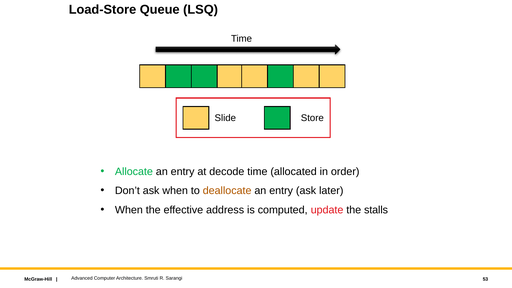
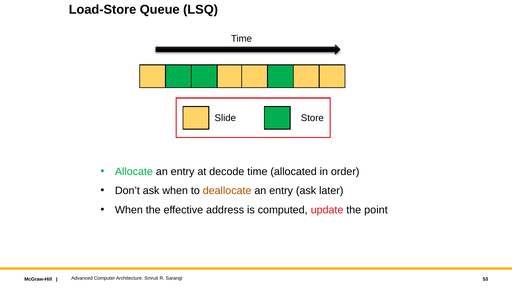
stalls: stalls -> point
